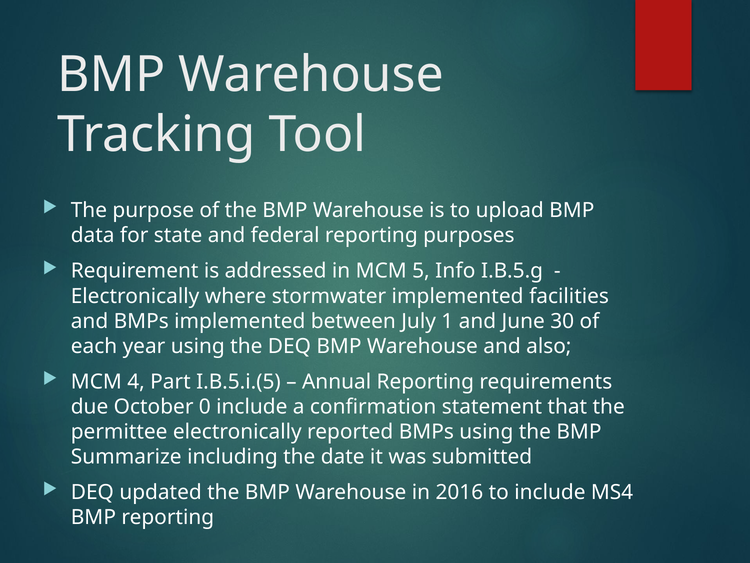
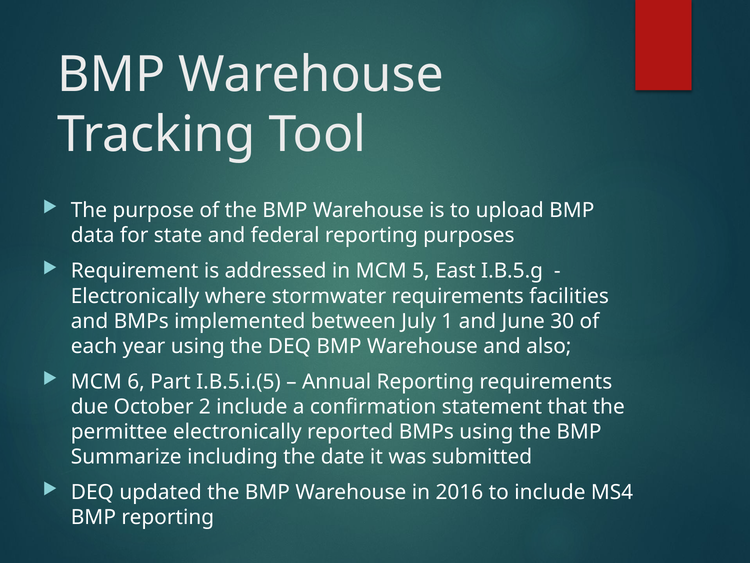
Info: Info -> East
stormwater implemented: implemented -> requirements
4: 4 -> 6
0: 0 -> 2
